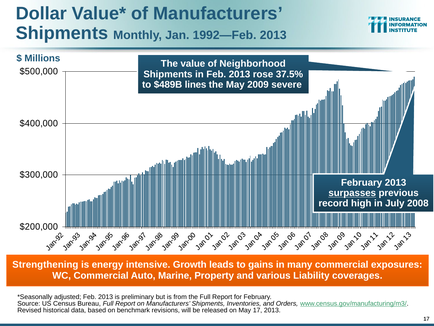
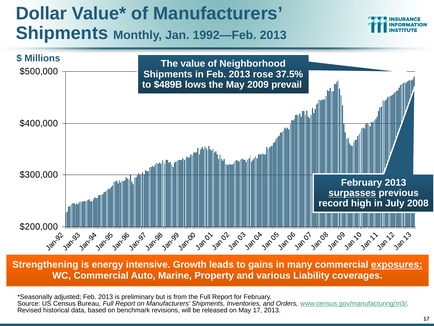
lines: lines -> lows
severe: severe -> prevail
exposures underline: none -> present
